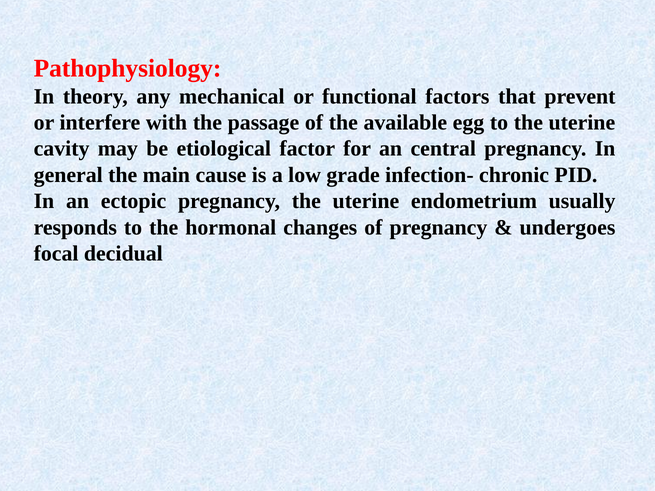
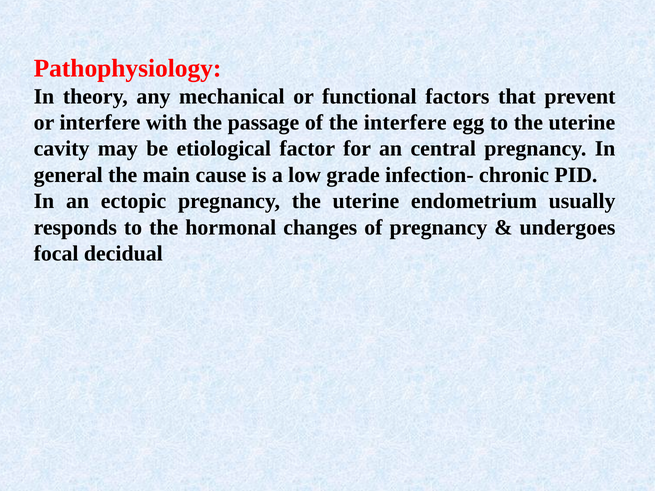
the available: available -> interfere
